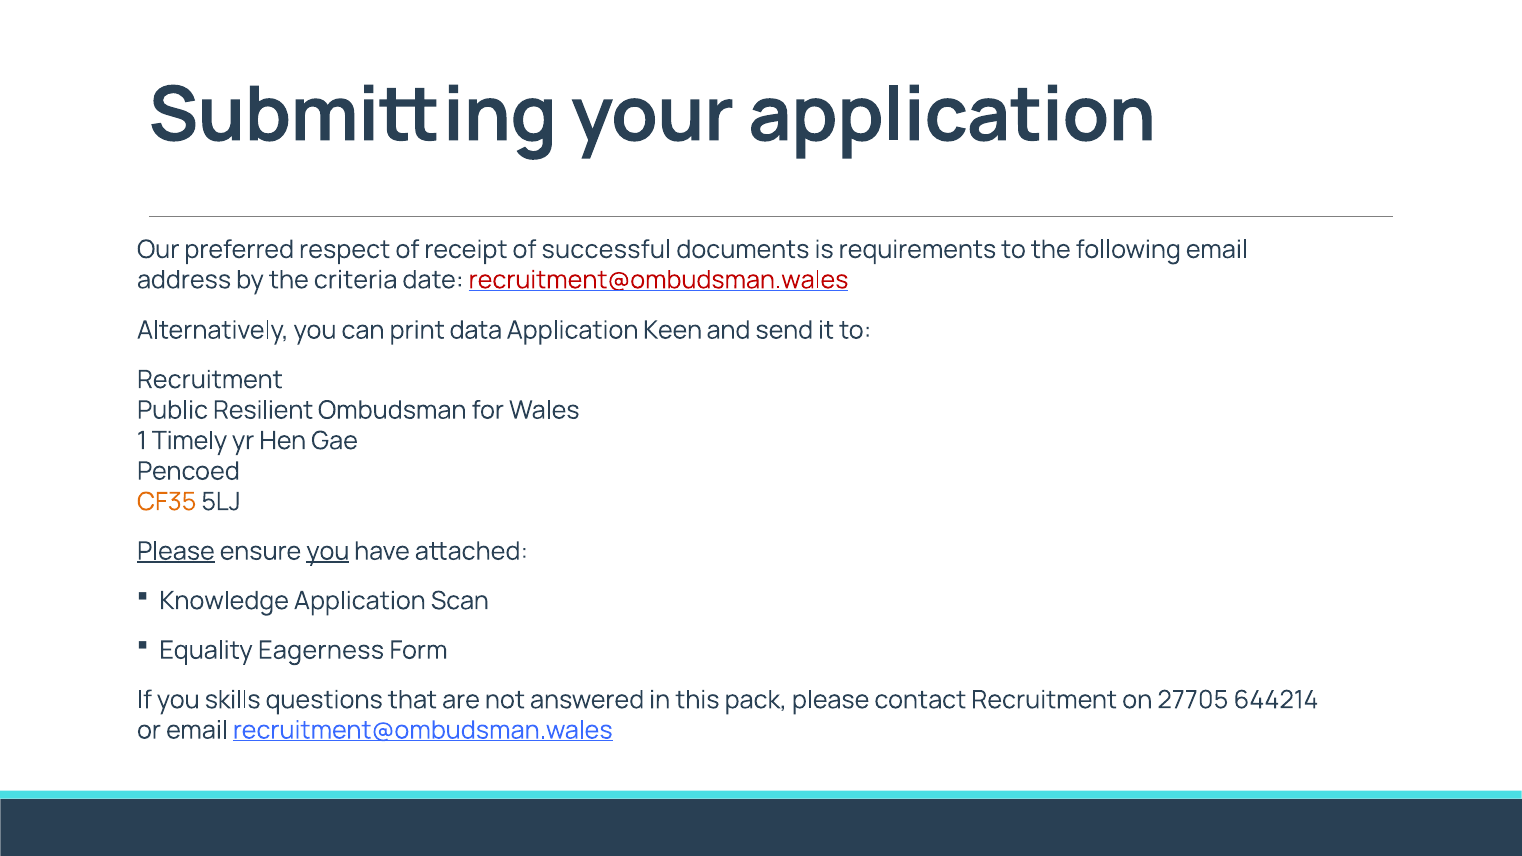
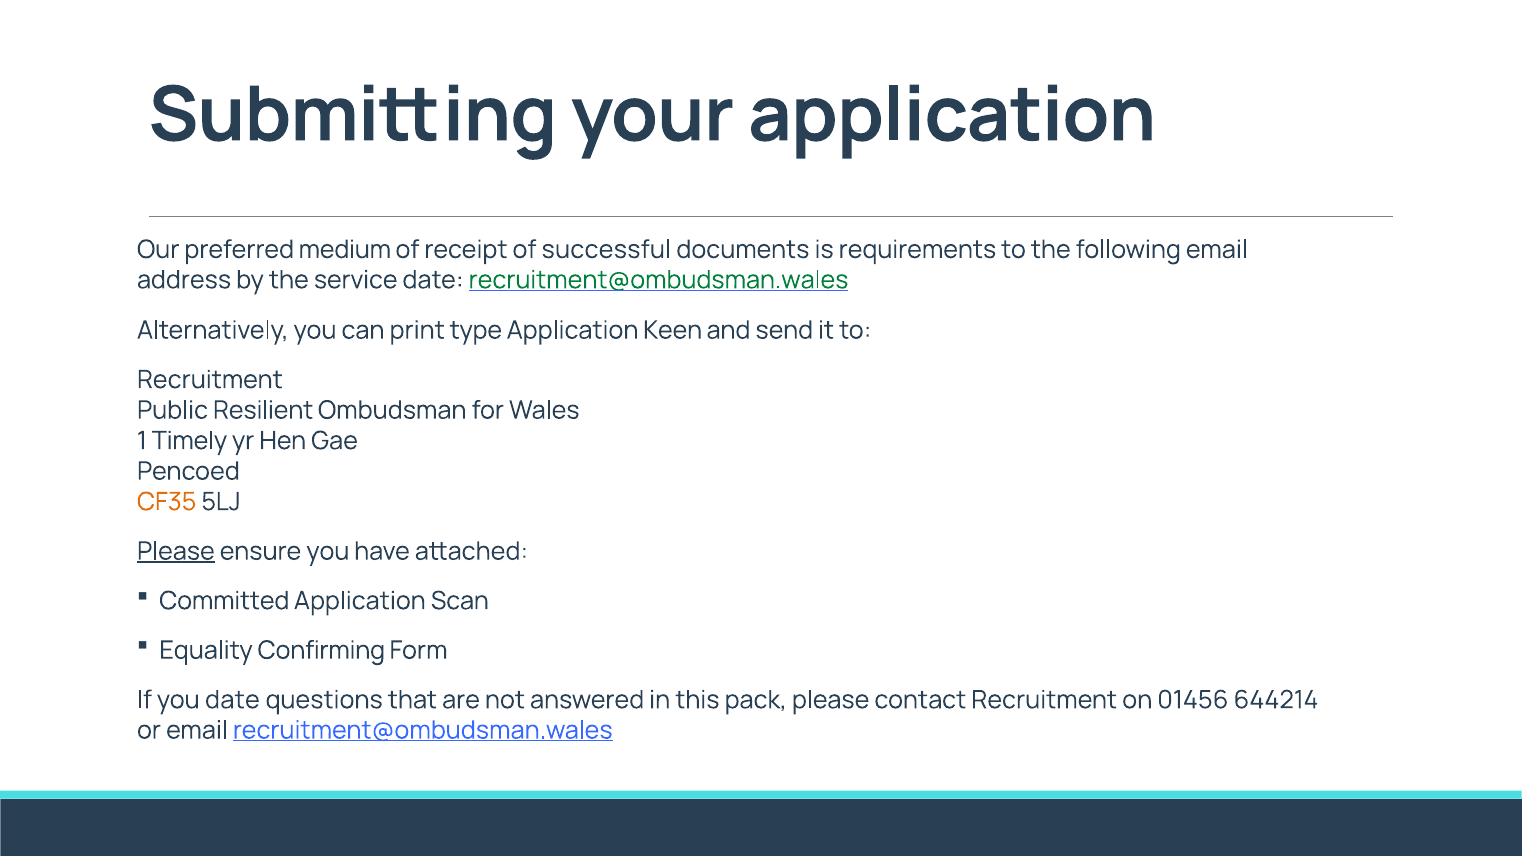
respect: respect -> medium
criteria: criteria -> service
recruitment@ombudsman.wales at (659, 280) colour: red -> green
data: data -> type
you at (328, 551) underline: present -> none
Knowledge: Knowledge -> Committed
Eagerness: Eagerness -> Confirming
you skills: skills -> date
27705: 27705 -> 01456
